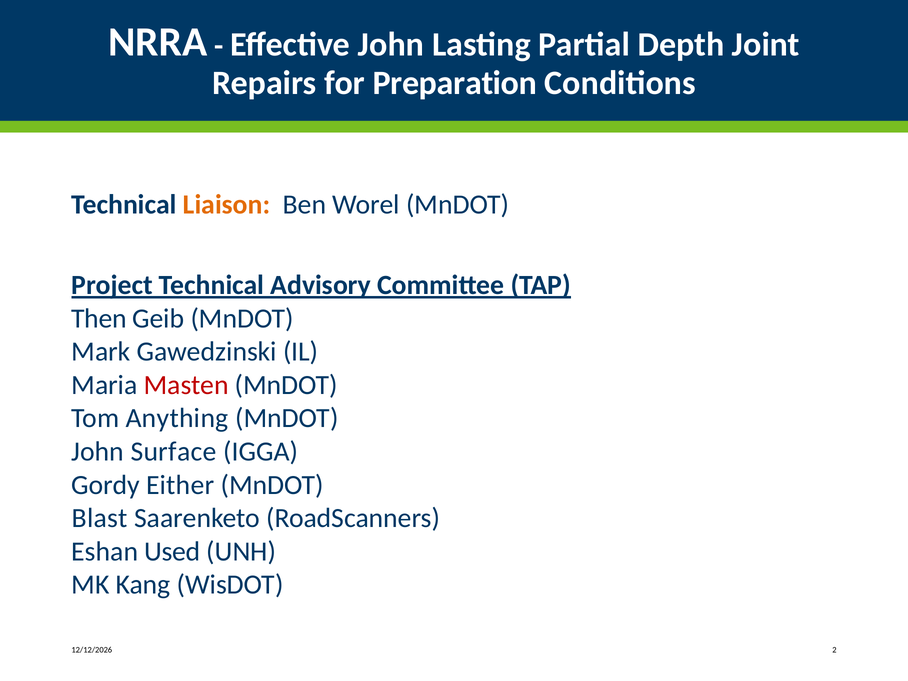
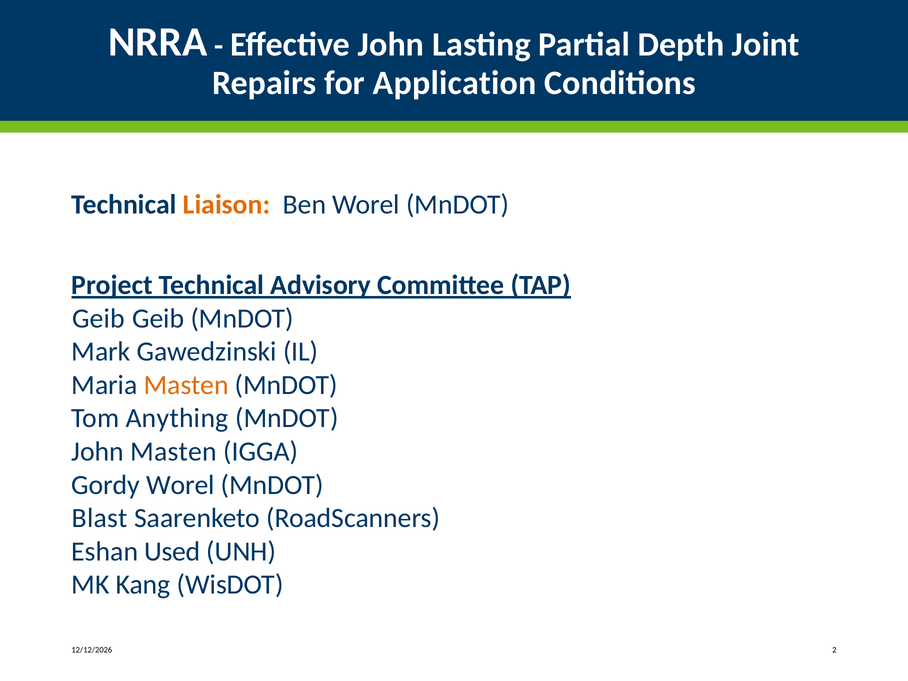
Preparation: Preparation -> Application
Then at (99, 318): Then -> Geib
Masten at (186, 385) colour: red -> orange
John Surface: Surface -> Masten
Gordy Either: Either -> Worel
